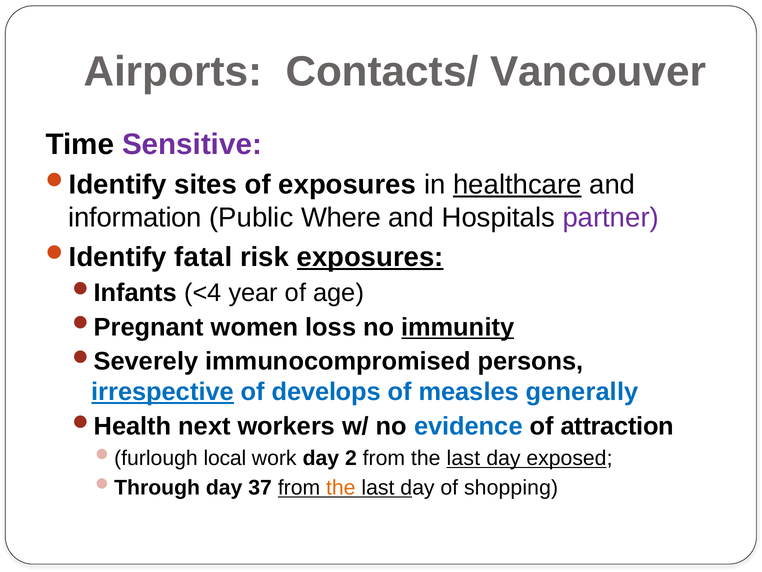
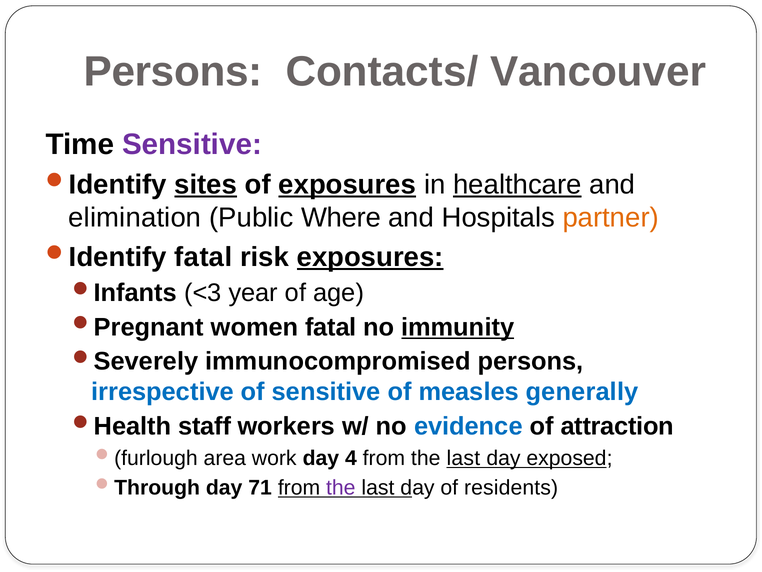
Airports at (173, 72): Airports -> Persons
sites underline: none -> present
exposures at (347, 185) underline: none -> present
information: information -> elimination
partner colour: purple -> orange
<4: <4 -> <3
women loss: loss -> fatal
irrespective underline: present -> none
of develops: develops -> sensitive
next: next -> staff
local: local -> area
2: 2 -> 4
37: 37 -> 71
the at (341, 487) colour: orange -> purple
shopping: shopping -> residents
